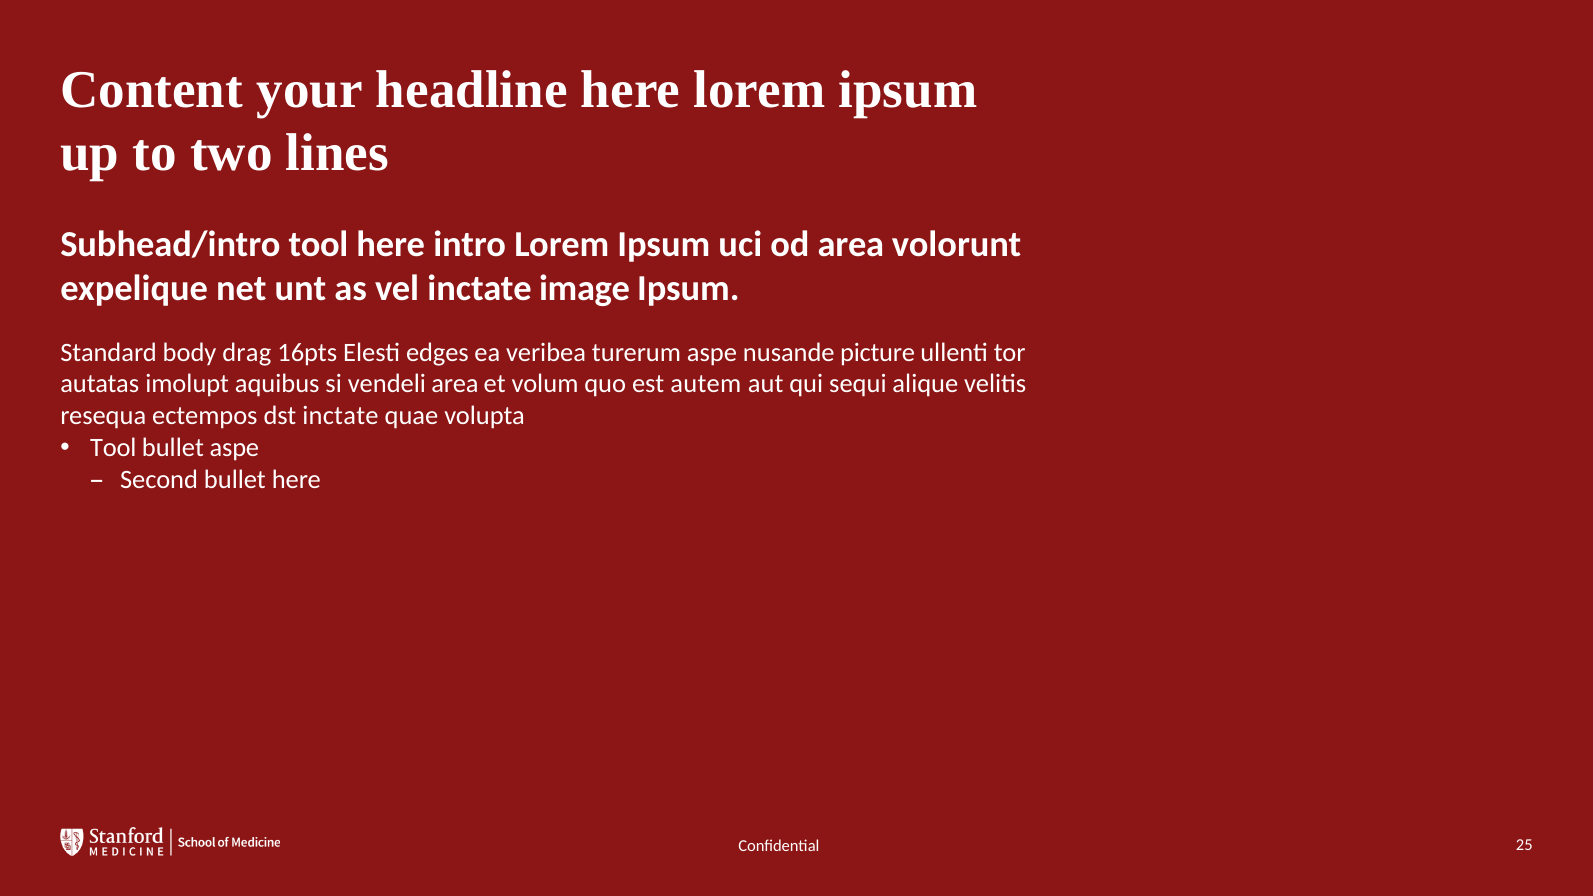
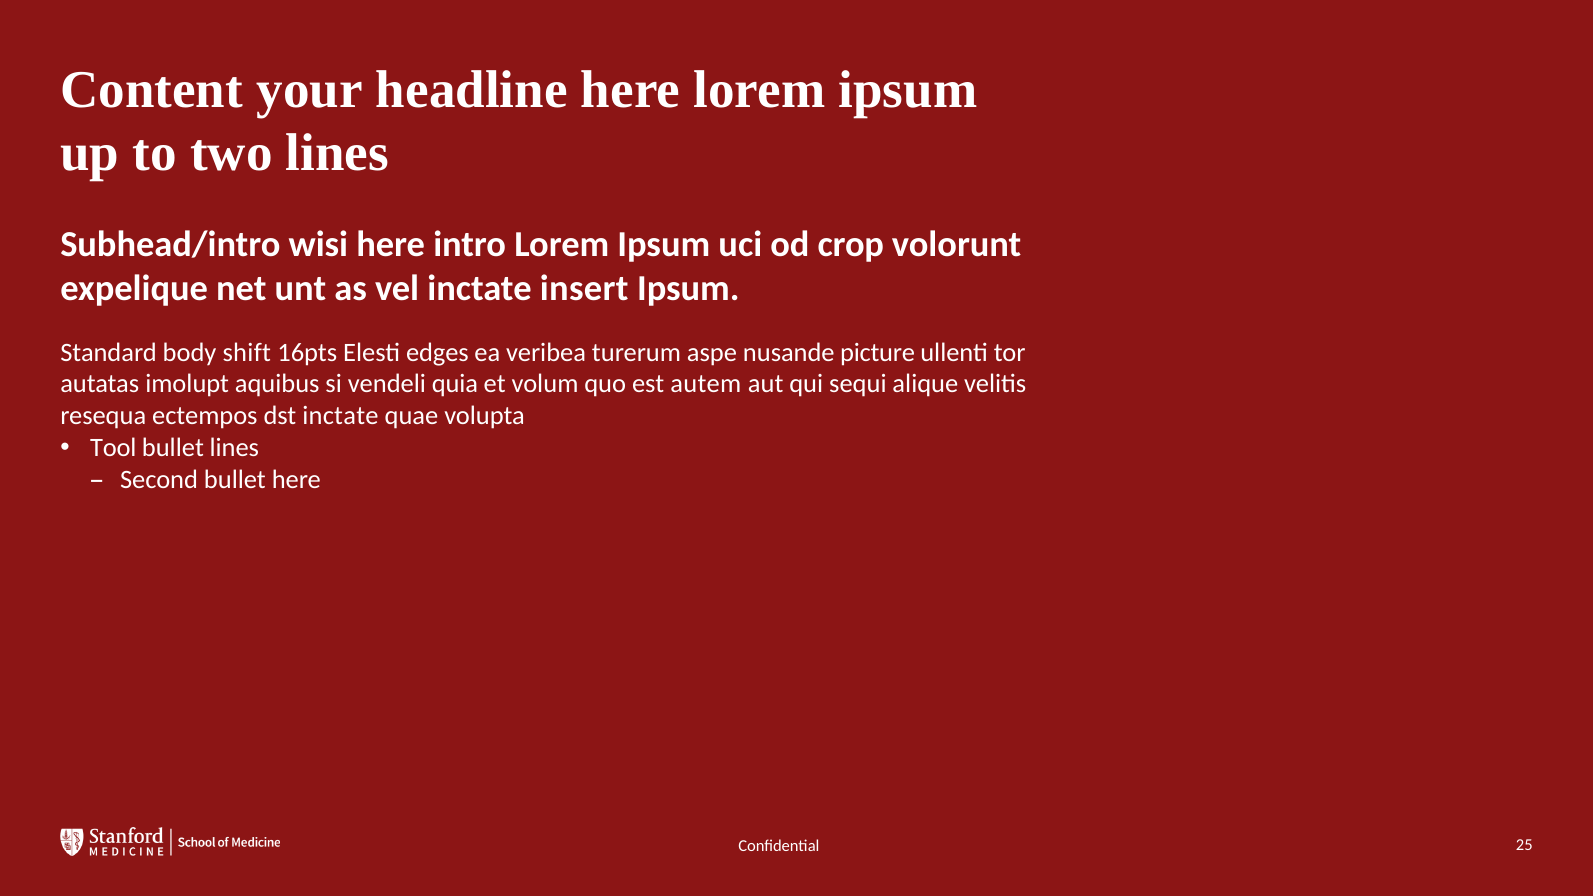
Subhead/intro tool: tool -> wisi
od area: area -> crop
image: image -> insert
drag: drag -> shift
vendeli area: area -> quia
bullet aspe: aspe -> lines
